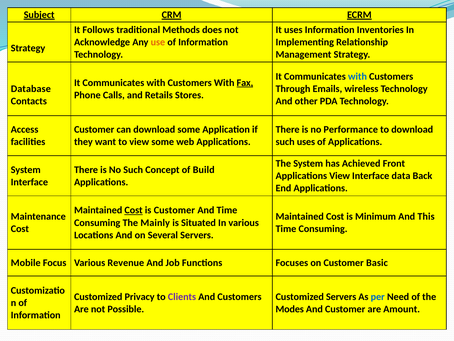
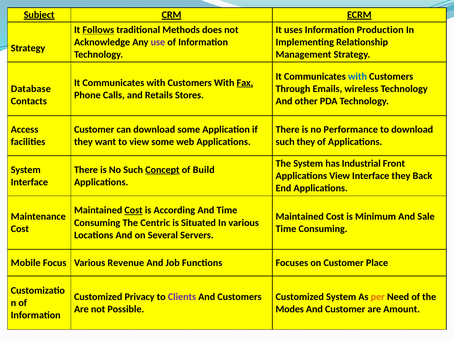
Follows underline: none -> present
Inventories: Inventories -> Production
use colour: orange -> purple
such uses: uses -> they
Achieved: Achieved -> Industrial
Concept underline: none -> present
Interface data: data -> they
is Customer: Customer -> According
This: This -> Sale
Mainly: Mainly -> Centric
Basic: Basic -> Place
Customized Servers: Servers -> System
per colour: blue -> orange
